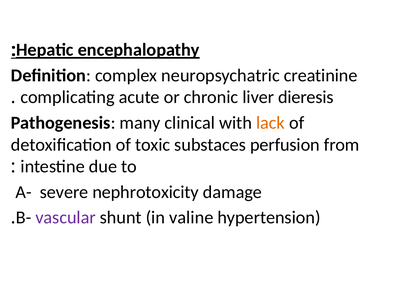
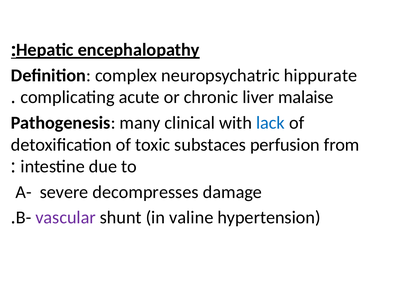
creatinine: creatinine -> hippurate
dieresis: dieresis -> malaise
lack colour: orange -> blue
nephrotoxicity: nephrotoxicity -> decompresses
